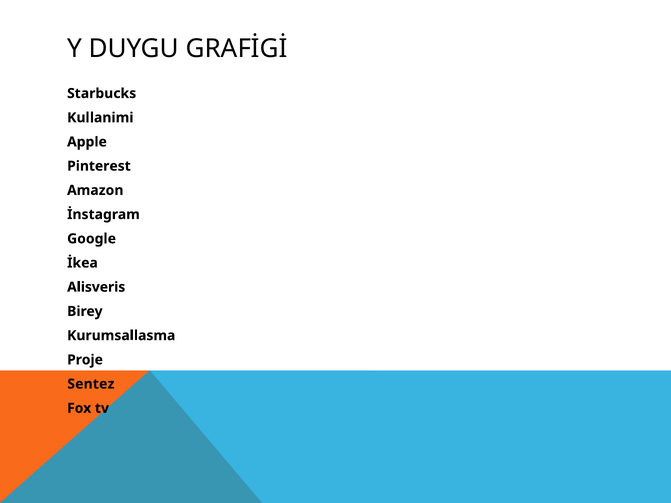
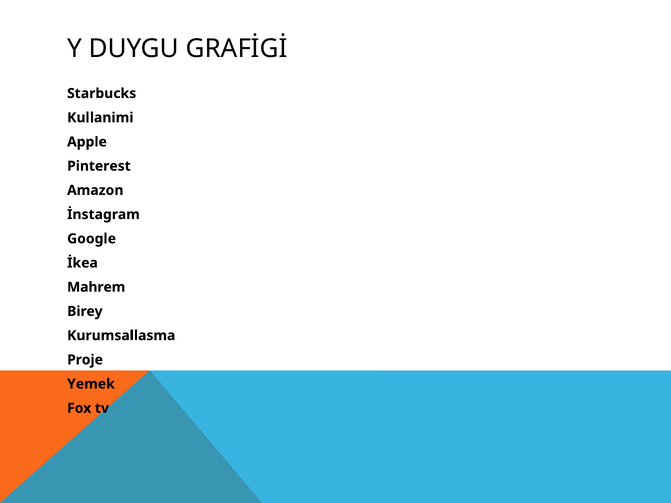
Alisveris: Alisveris -> Mahrem
Sentez: Sentez -> Yemek
